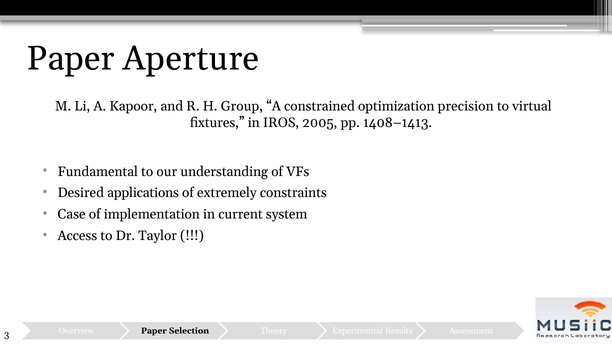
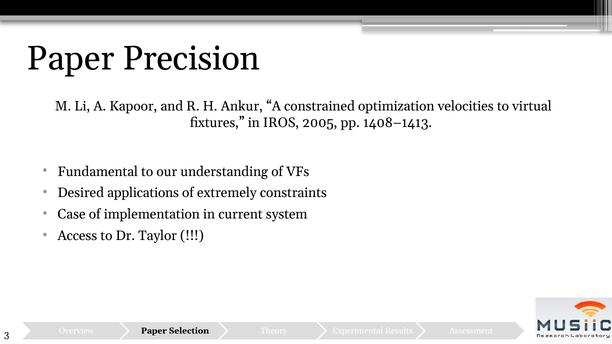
Aperture: Aperture -> Precision
Group: Group -> Ankur
precision: precision -> velocities
